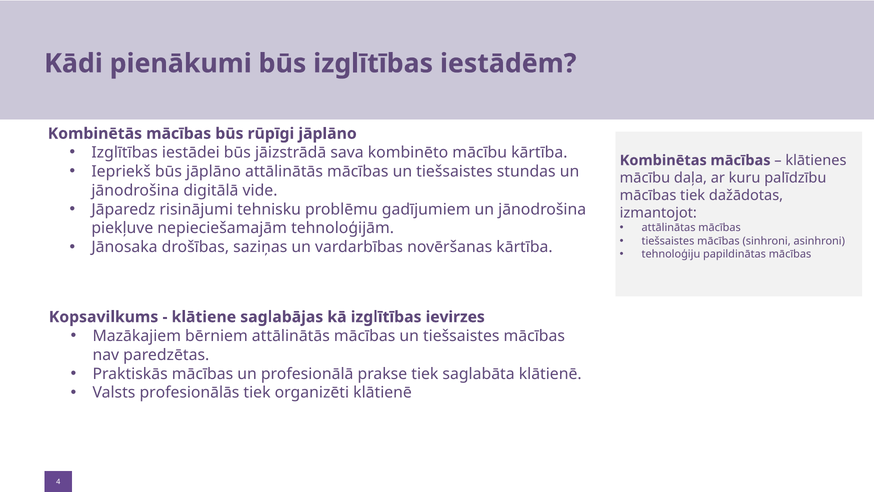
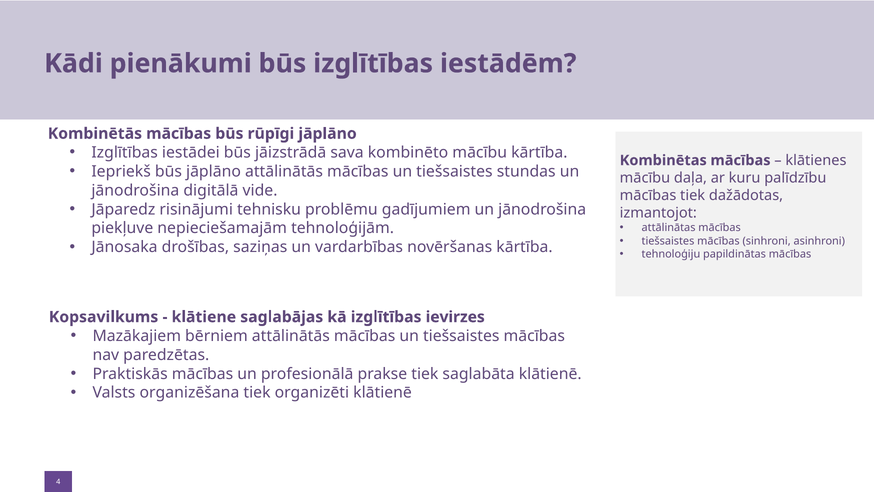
profesionālās: profesionālās -> organizēšana
